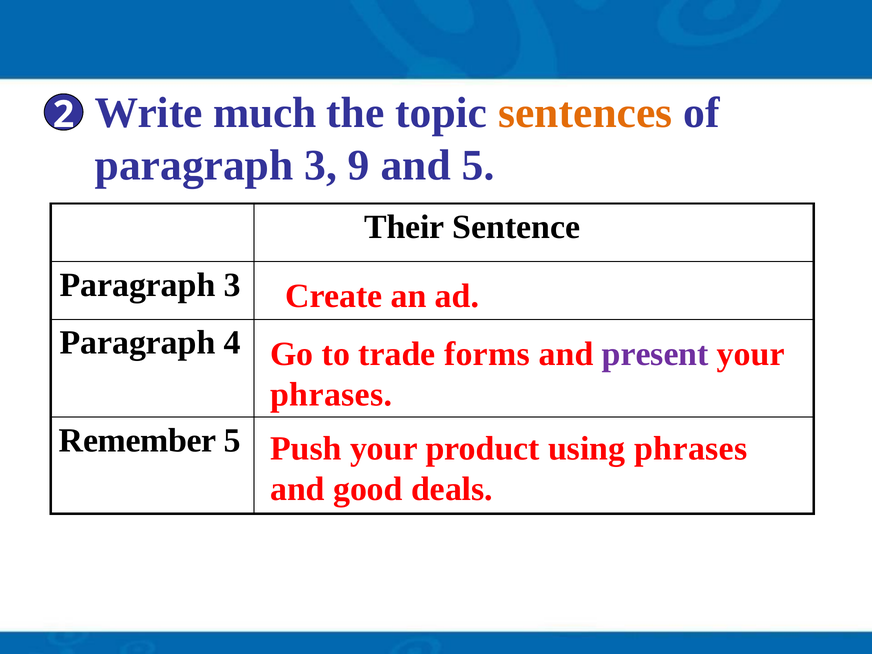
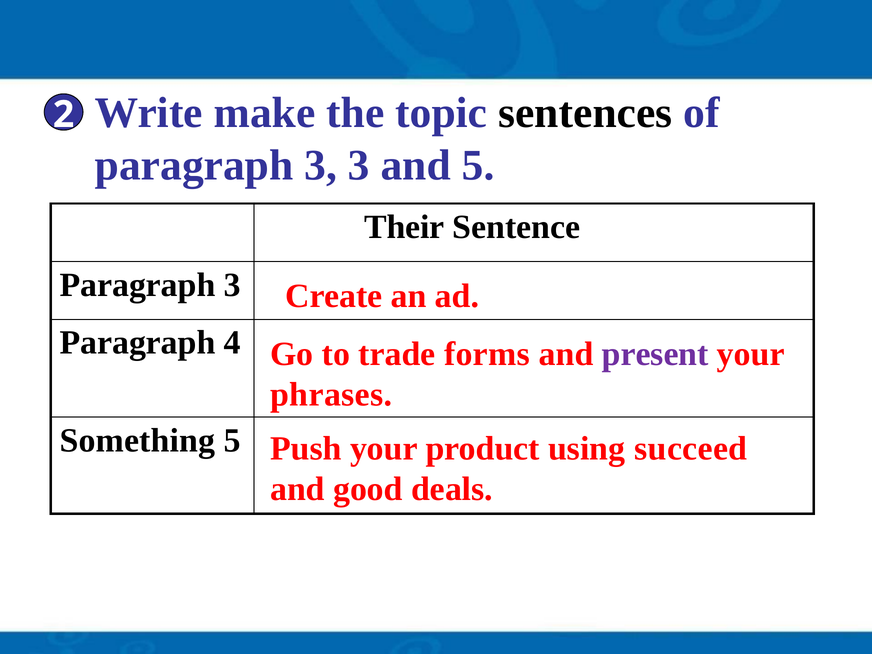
much: much -> make
sentences colour: orange -> black
3 9: 9 -> 3
Remember: Remember -> Something
using phrases: phrases -> succeed
